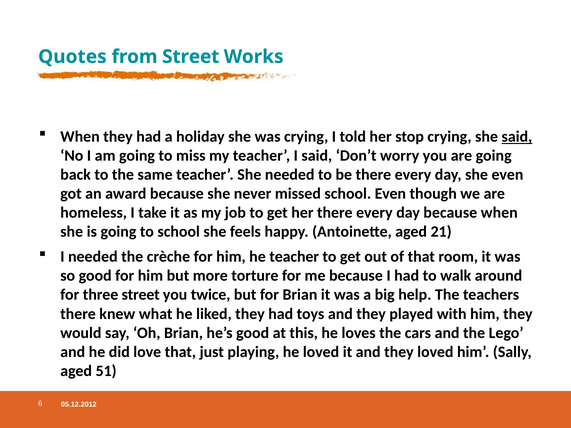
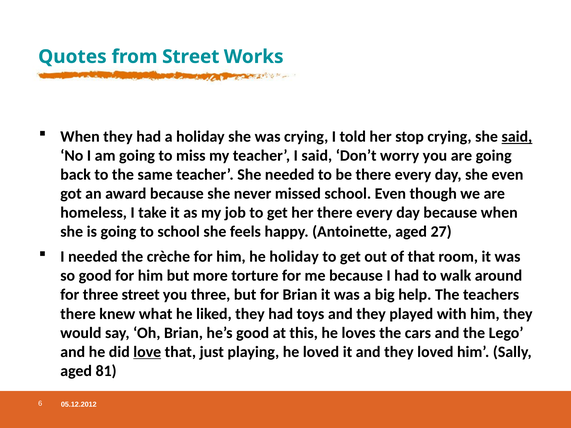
21: 21 -> 27
he teacher: teacher -> holiday
you twice: twice -> three
love underline: none -> present
51: 51 -> 81
